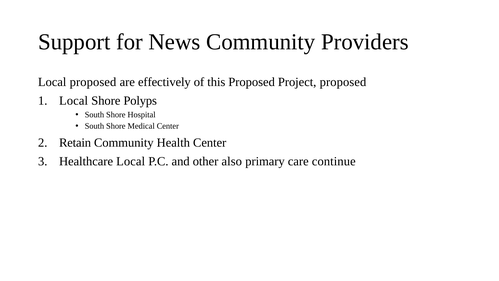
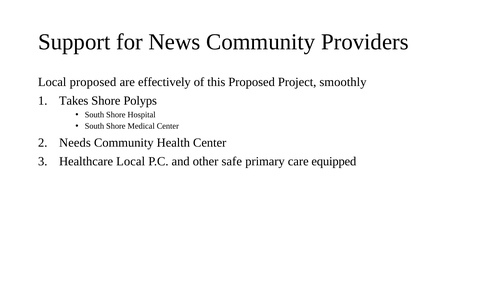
Project proposed: proposed -> smoothly
Local at (74, 101): Local -> Takes
Retain: Retain -> Needs
also: also -> safe
continue: continue -> equipped
